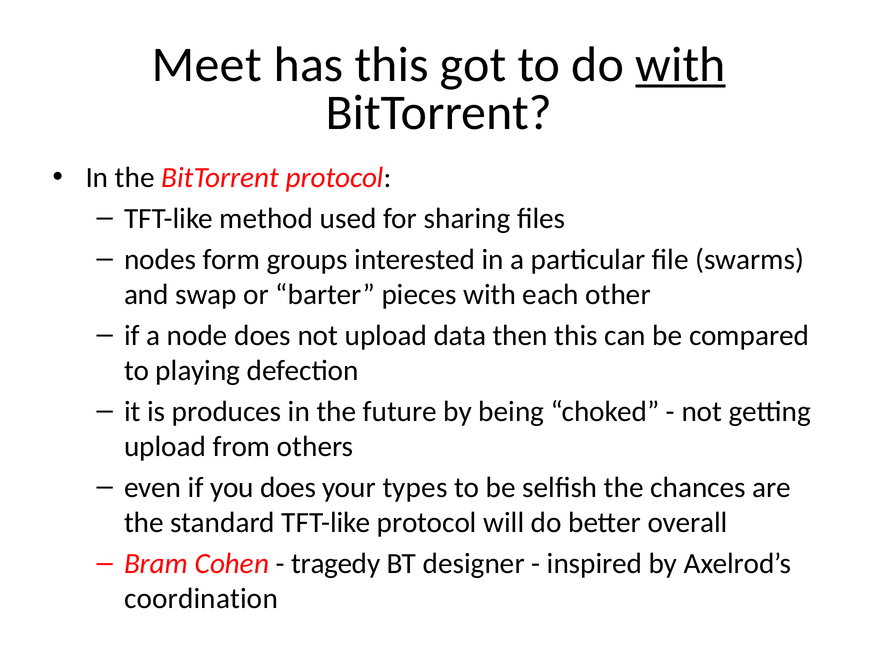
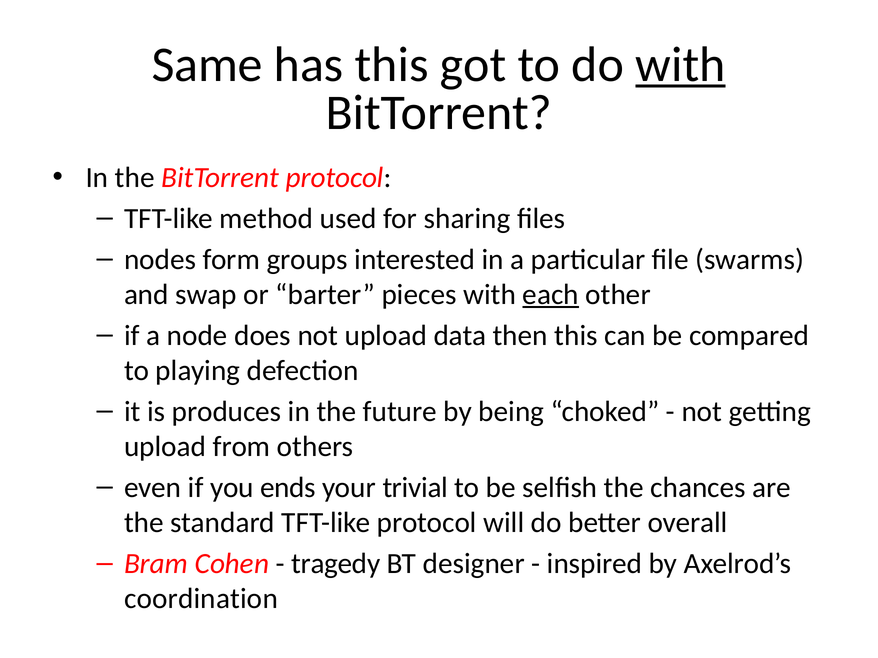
Meet: Meet -> Same
each underline: none -> present
you does: does -> ends
types: types -> trivial
